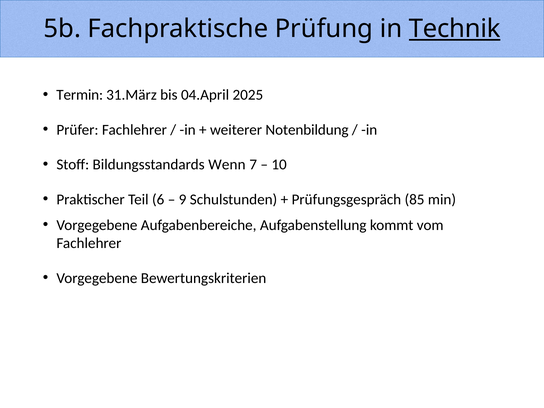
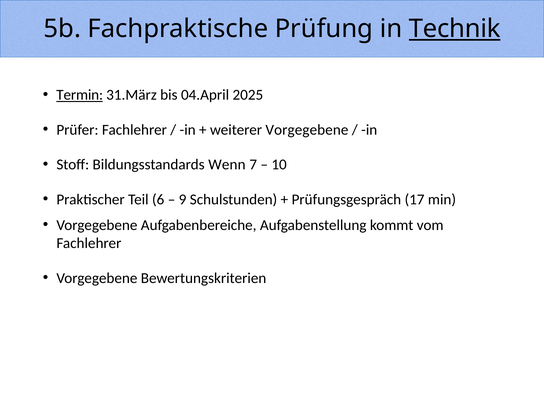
Termin underline: none -> present
weiterer Notenbildung: Notenbildung -> Vorgegebene
85: 85 -> 17
